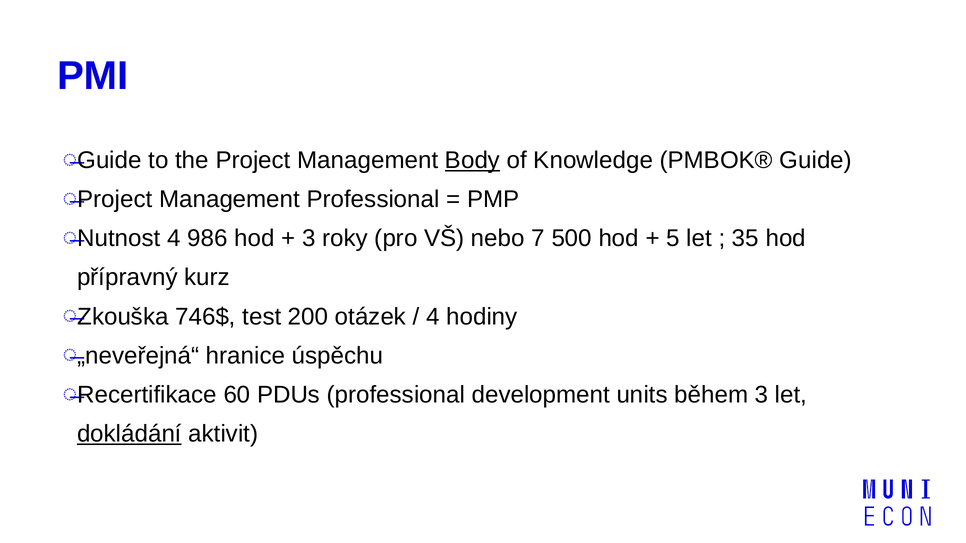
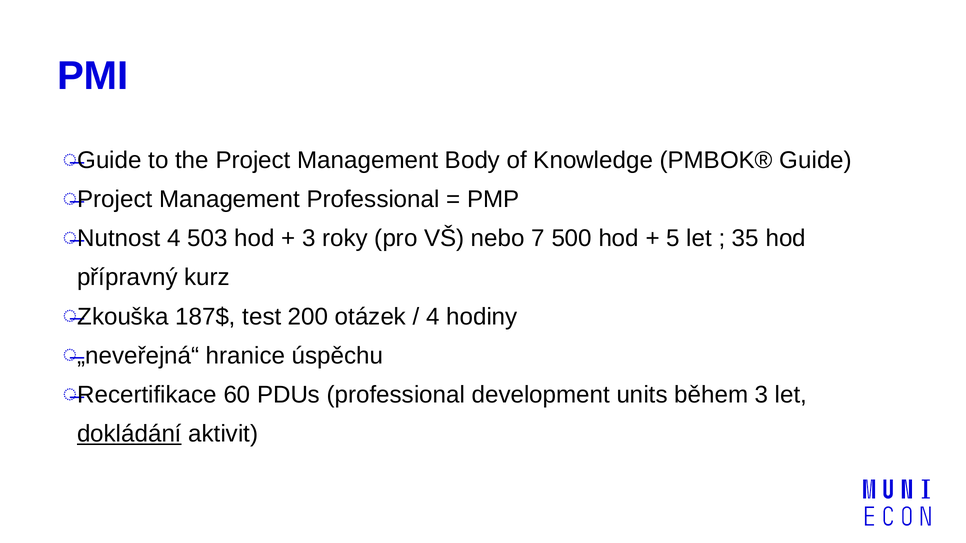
Body underline: present -> none
986: 986 -> 503
746$: 746$ -> 187$
